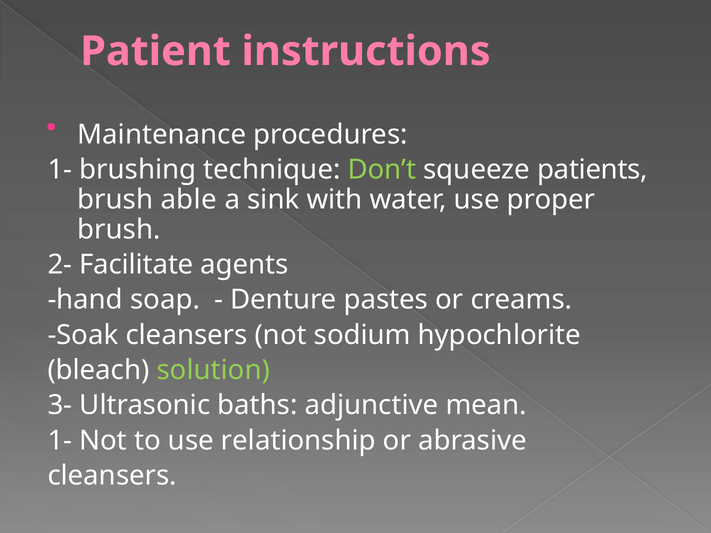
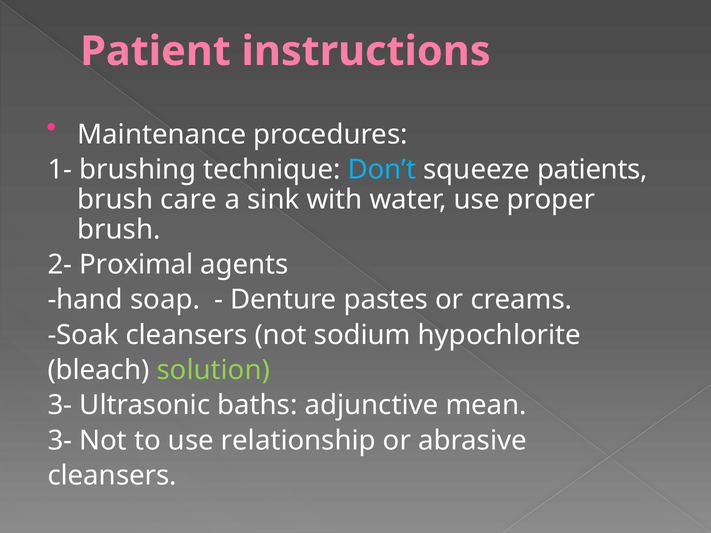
Don’t colour: light green -> light blue
able: able -> care
Facilitate: Facilitate -> Proximal
1- at (60, 441): 1- -> 3-
